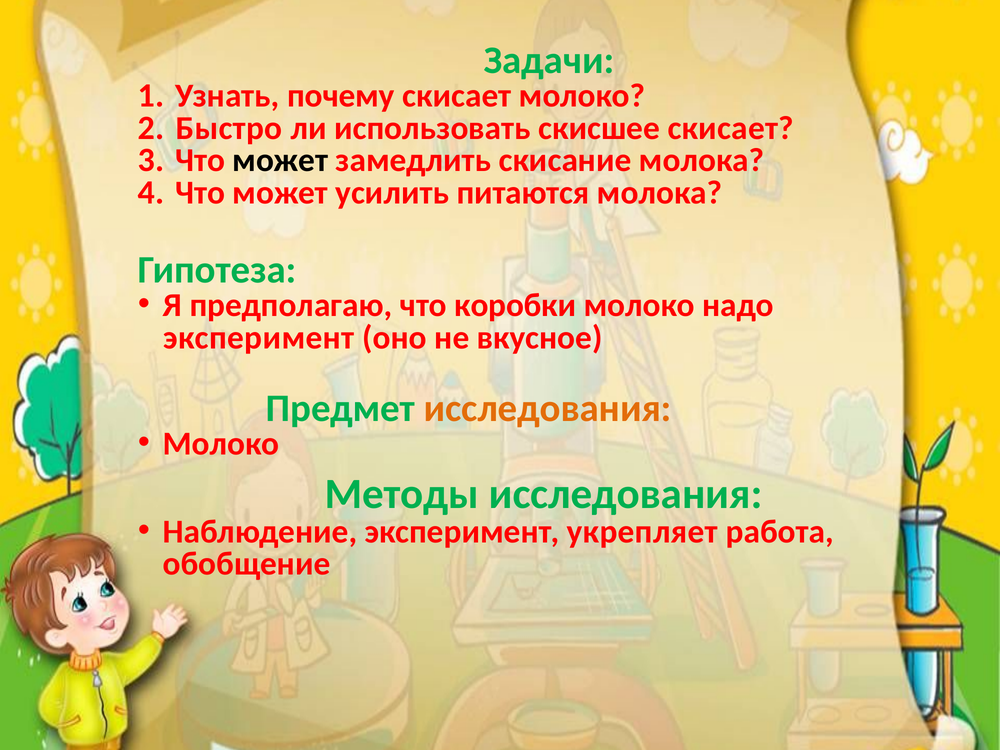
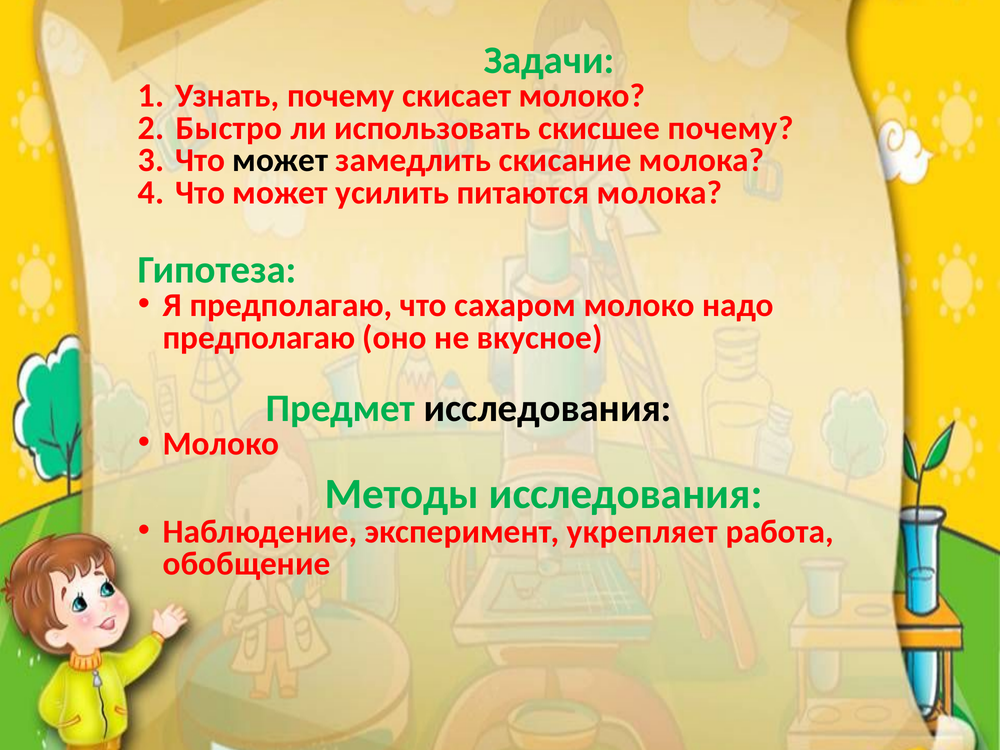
скисшее скисает: скисает -> почему
коробки: коробки -> сахаром
эксперимент at (259, 338): эксперимент -> предполагаю
исследования at (548, 408) colour: orange -> black
